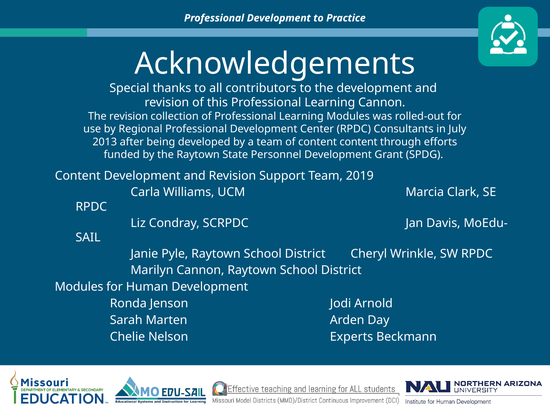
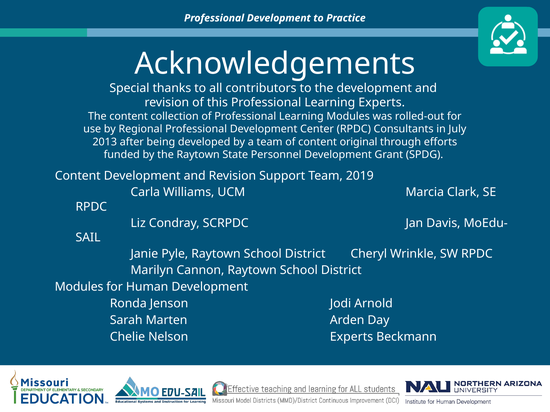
Learning Cannon: Cannon -> Experts
The revision: revision -> content
content content: content -> original
